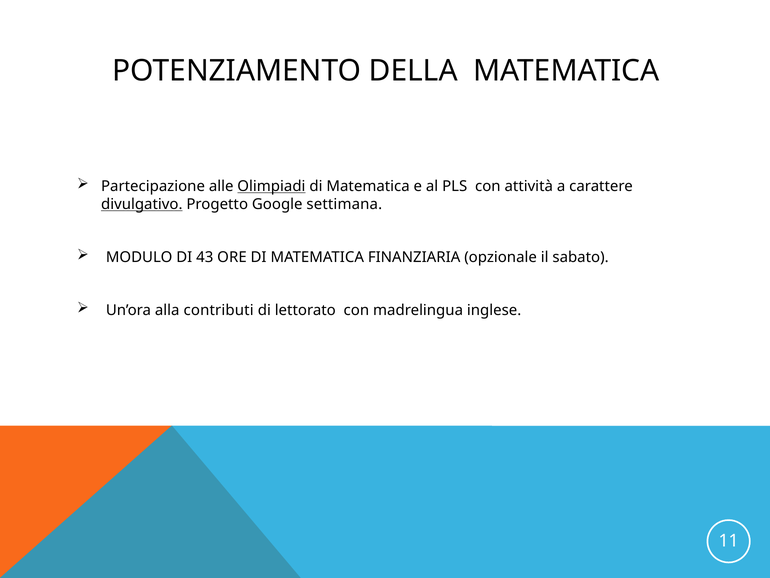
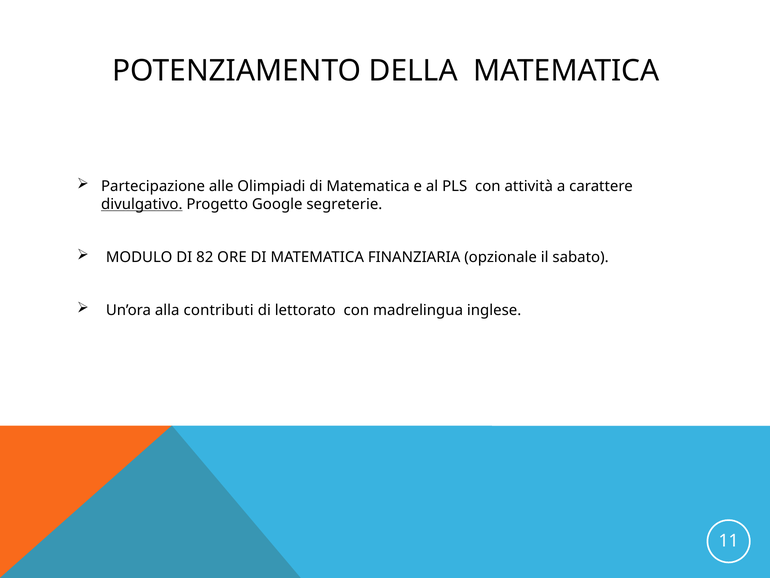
Olimpiadi underline: present -> none
settimana: settimana -> segreterie
43: 43 -> 82
